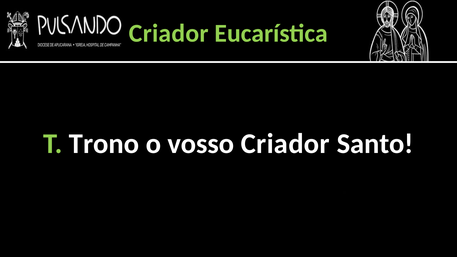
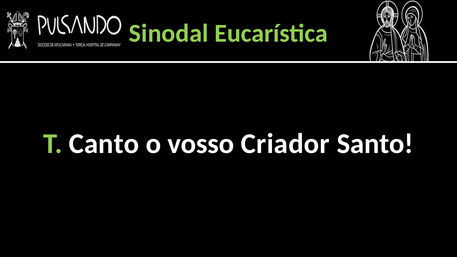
Criador at (169, 33): Criador -> Sinodal
Trono: Trono -> Canto
